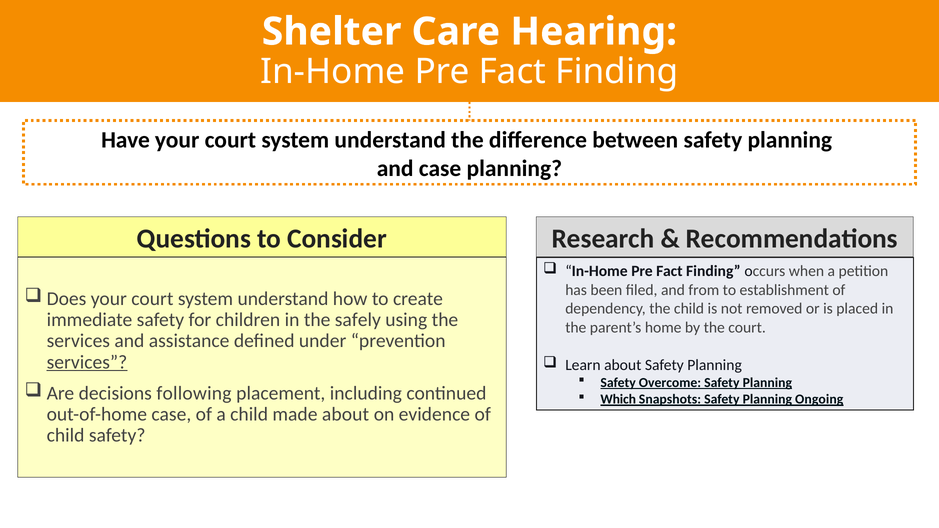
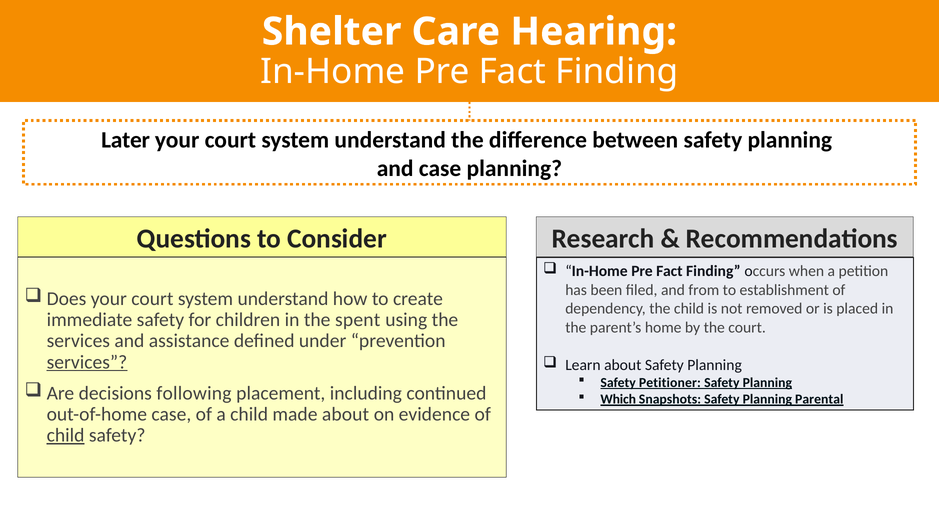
Have: Have -> Later
safely: safely -> spent
Overcome: Overcome -> Petitioner
Ongoing: Ongoing -> Parental
child at (66, 436) underline: none -> present
